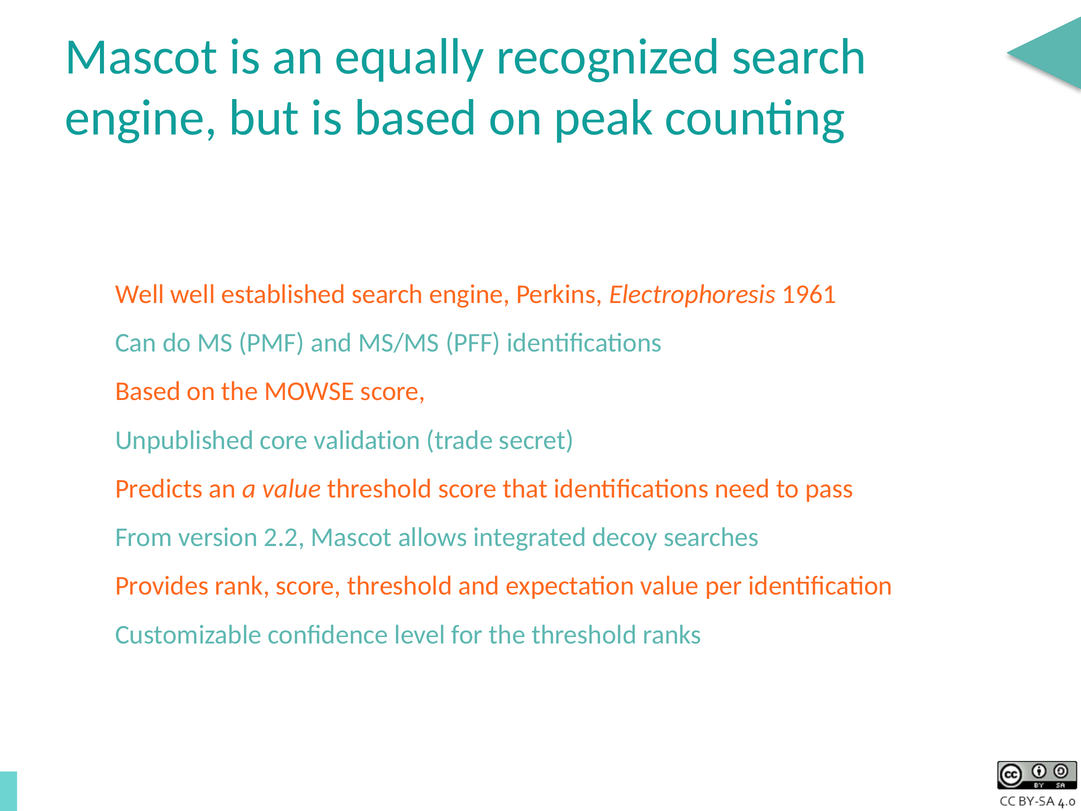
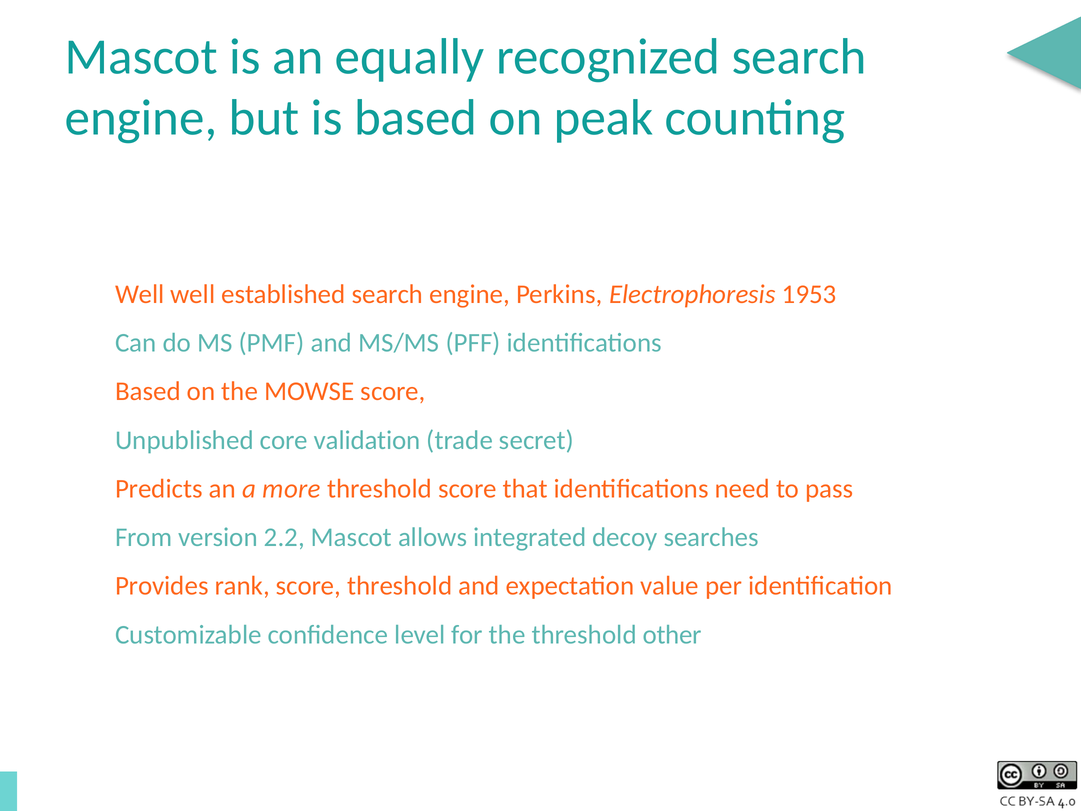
1961: 1961 -> 1953
a value: value -> more
ranks: ranks -> other
